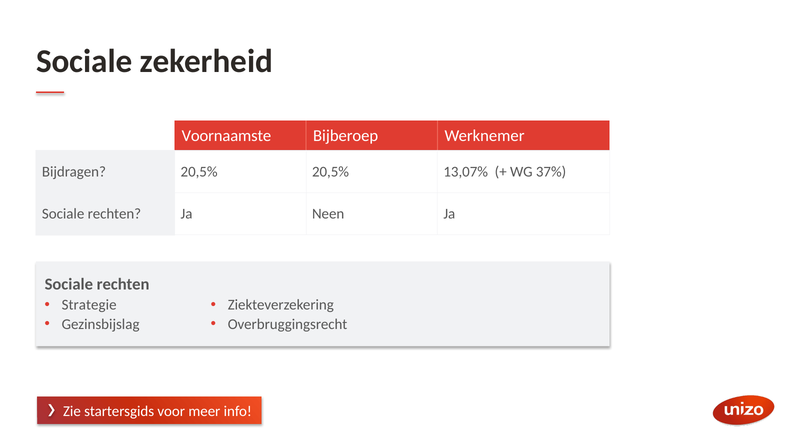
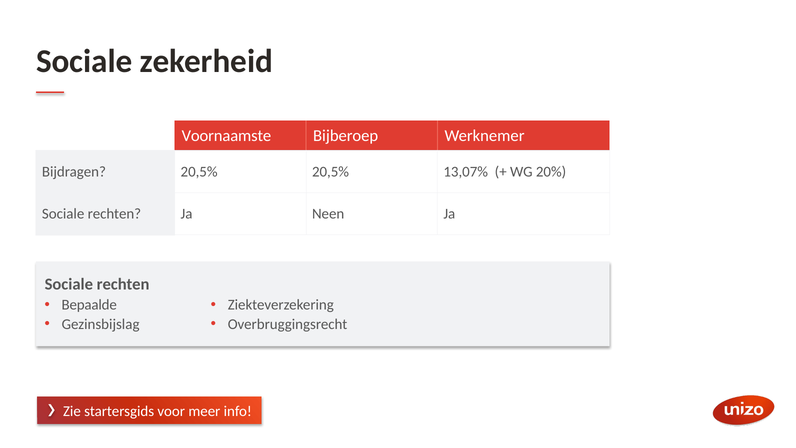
37%: 37% -> 20%
Strategie: Strategie -> Bepaalde
